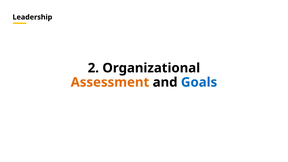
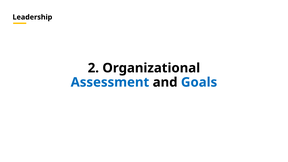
Assessment colour: orange -> blue
